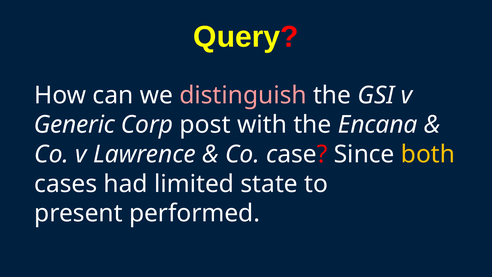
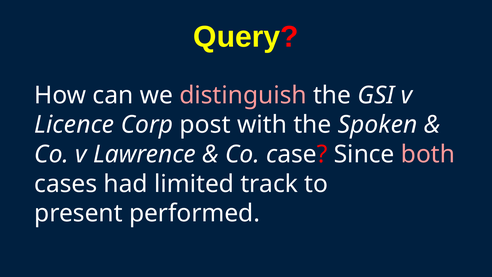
Generic: Generic -> Licence
Encana: Encana -> Spoken
both colour: yellow -> pink
state: state -> track
